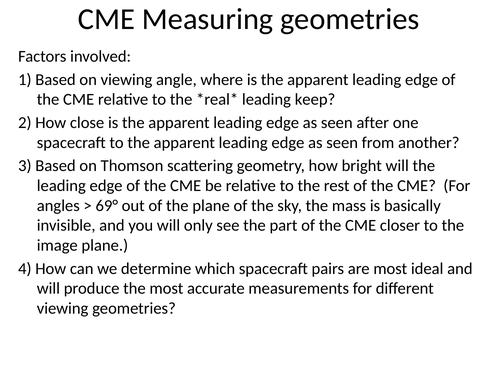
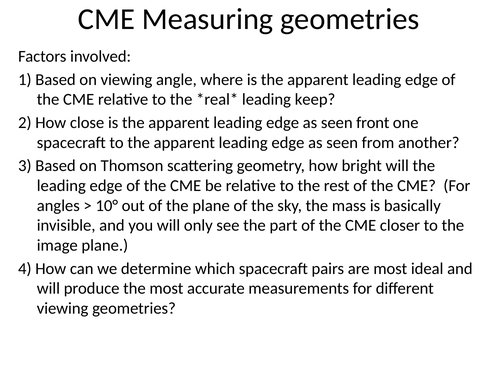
after: after -> front
69°: 69° -> 10°
